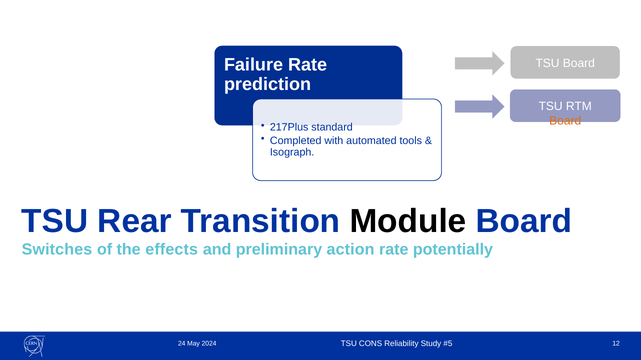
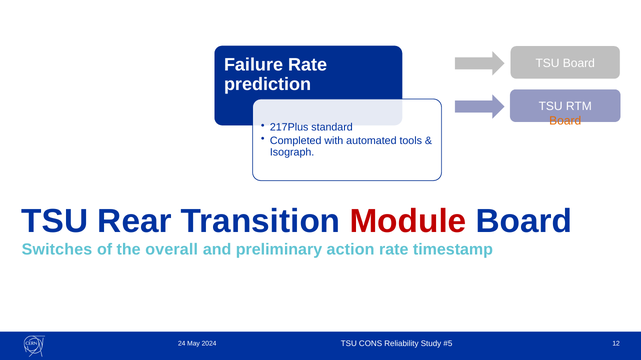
Module colour: black -> red
effects: effects -> overall
potentially: potentially -> timestamp
